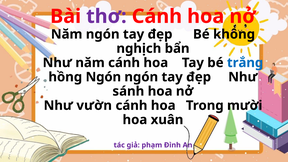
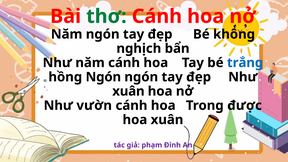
thơ colour: purple -> green
sánh at (128, 91): sánh -> xuân
mười: mười -> được
